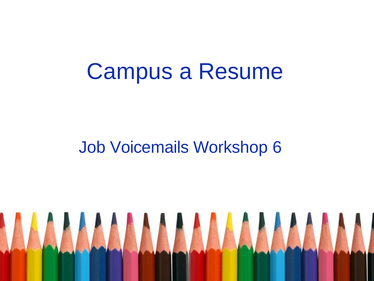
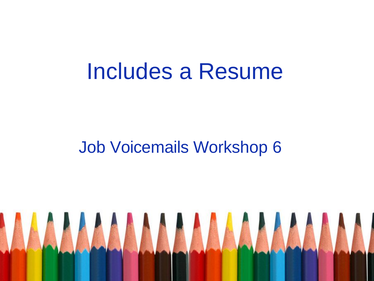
Campus: Campus -> Includes
